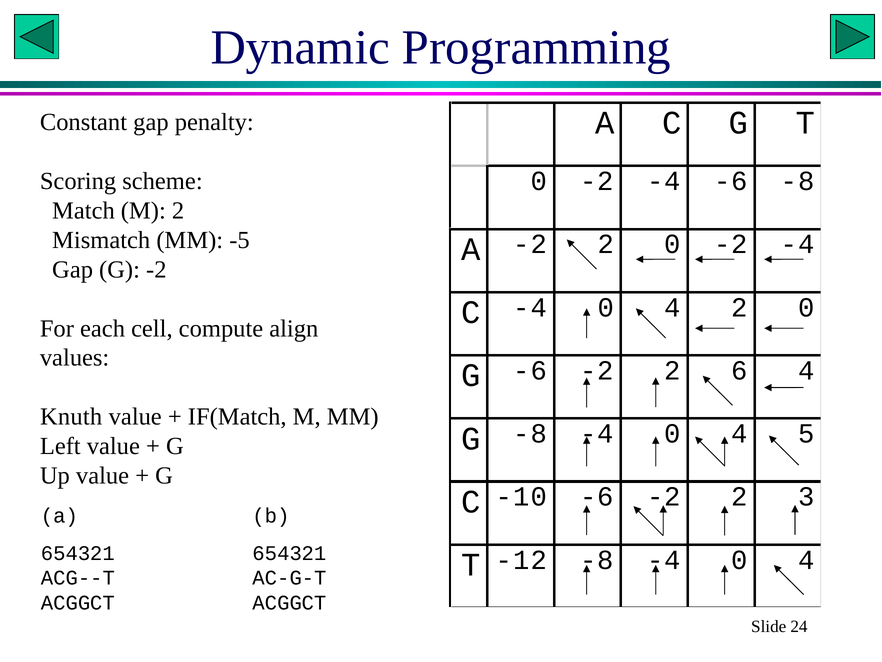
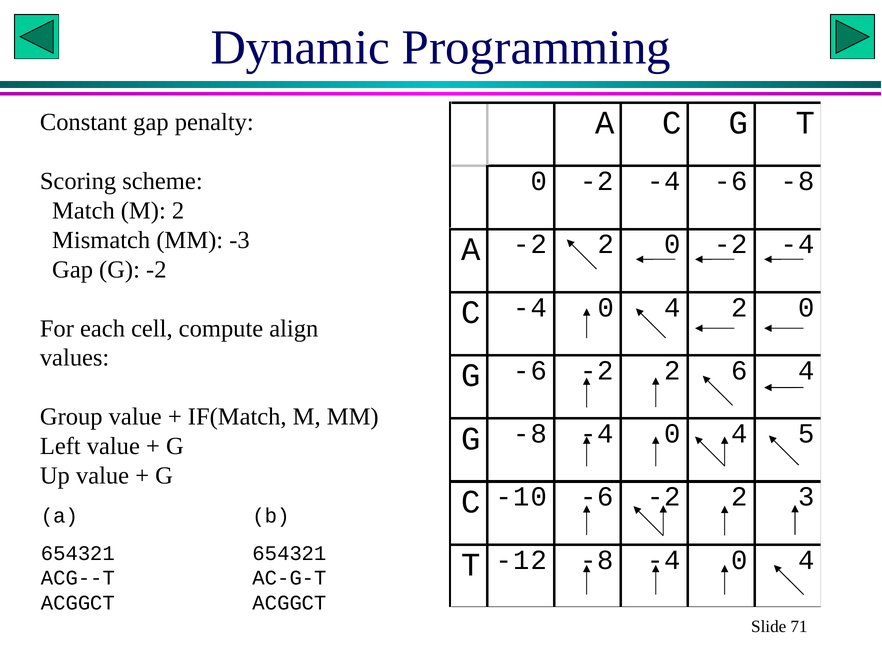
-5: -5 -> -3
Knuth: Knuth -> Group
24: 24 -> 71
